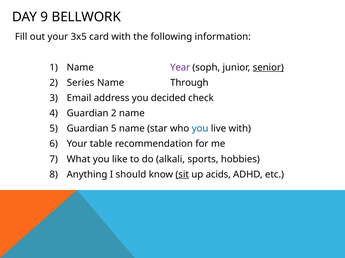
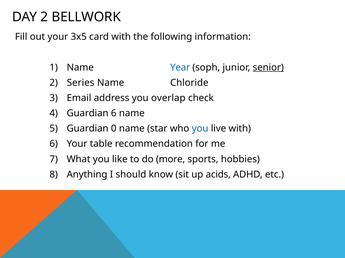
DAY 9: 9 -> 2
Year colour: purple -> blue
Through: Through -> Chloride
decided: decided -> overlap
Guardian 2: 2 -> 6
Guardian 5: 5 -> 0
alkali: alkali -> more
sit underline: present -> none
